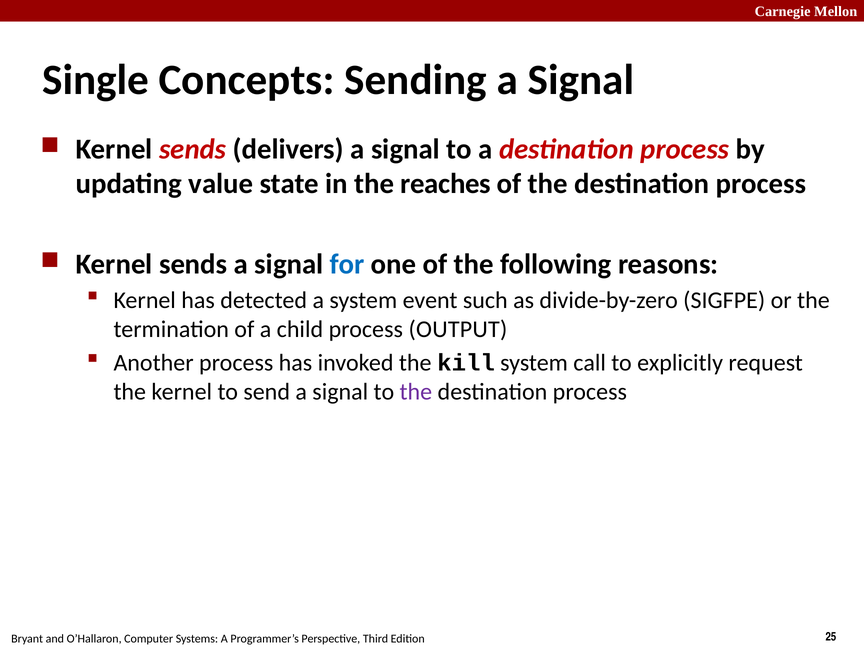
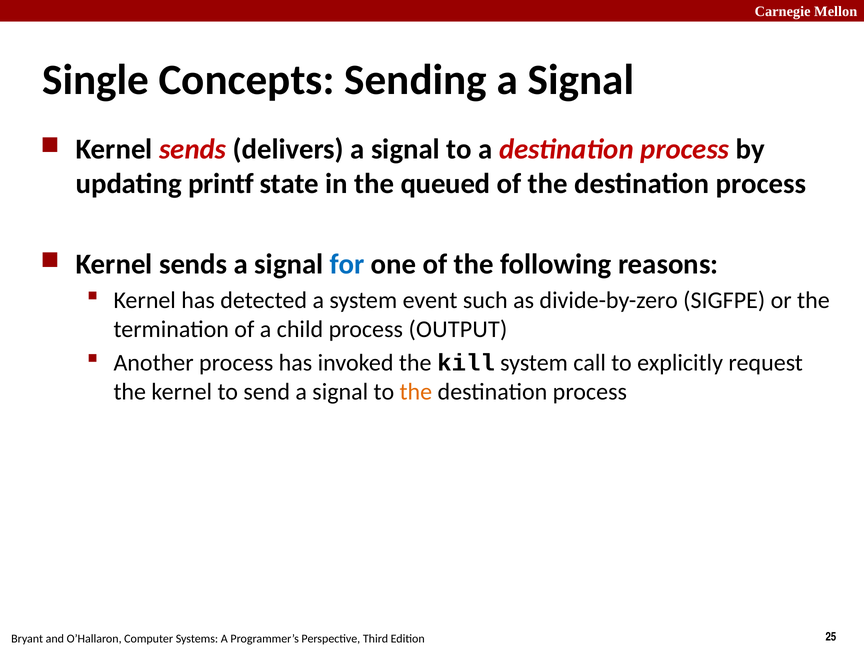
value: value -> printf
reaches: reaches -> queued
the at (416, 392) colour: purple -> orange
